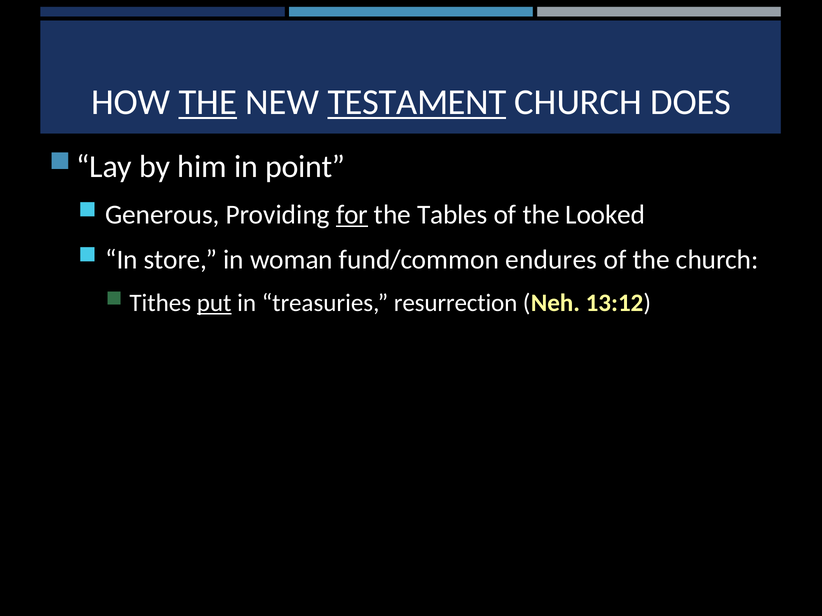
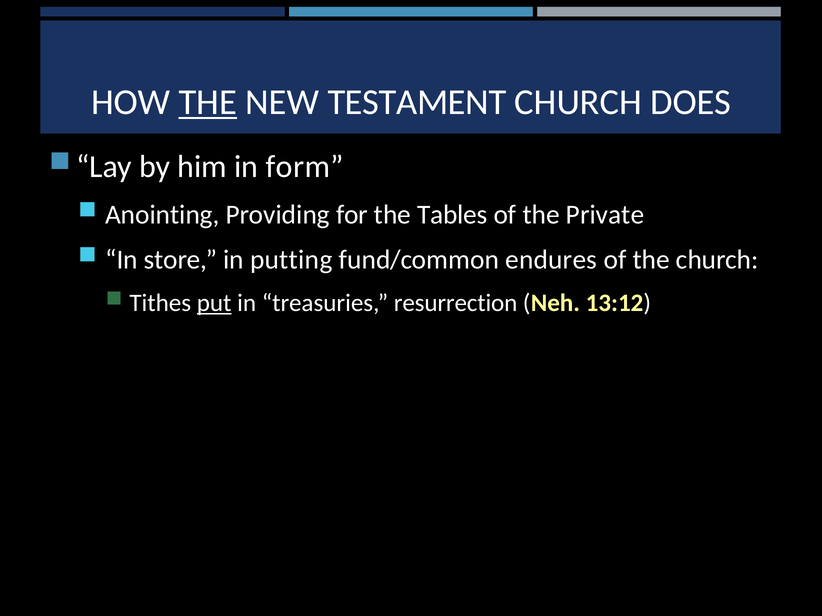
TESTAMENT underline: present -> none
point: point -> form
Generous: Generous -> Anointing
for underline: present -> none
Looked: Looked -> Private
woman: woman -> putting
